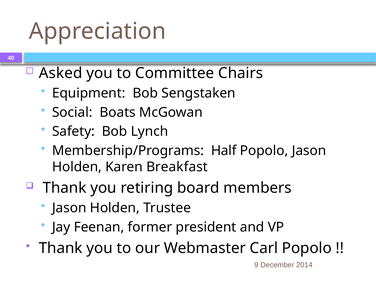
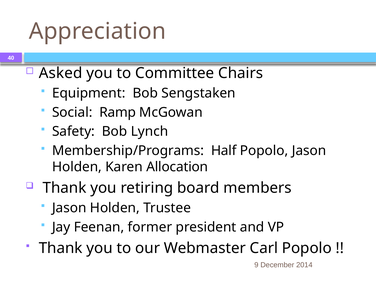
Boats: Boats -> Ramp
Breakfast: Breakfast -> Allocation
